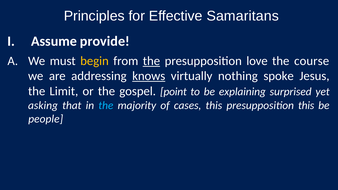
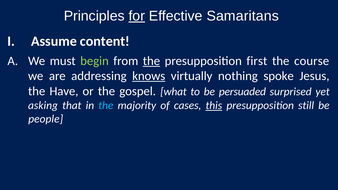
for underline: none -> present
provide: provide -> content
begin colour: yellow -> light green
love: love -> first
Limit: Limit -> Have
point: point -> what
explaining: explaining -> persuaded
this at (214, 106) underline: none -> present
presupposition this: this -> still
